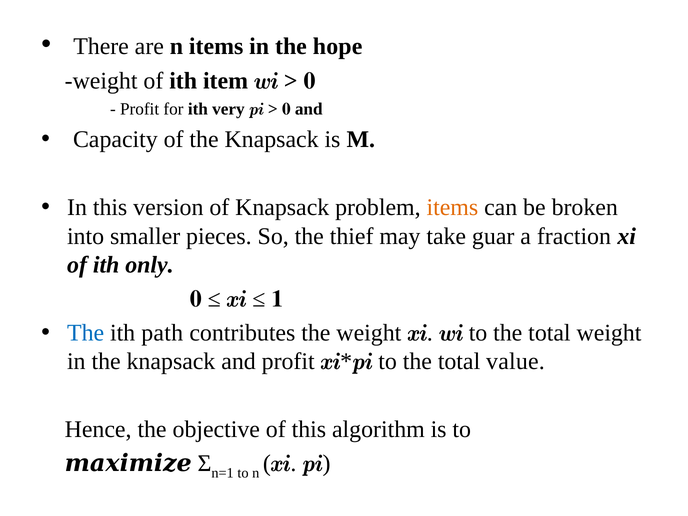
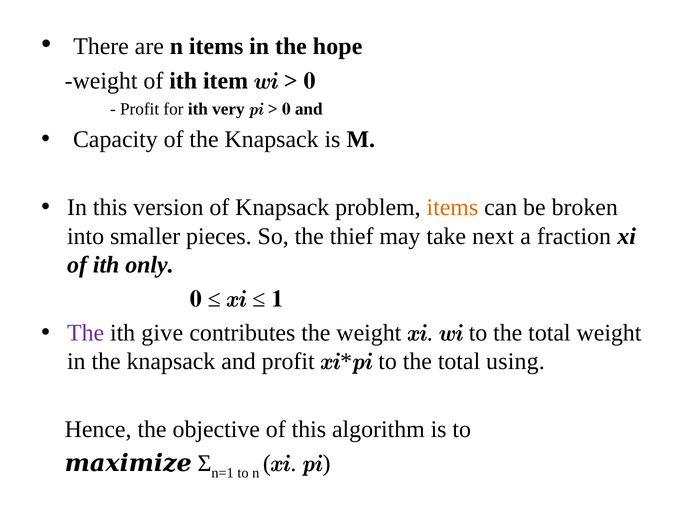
guar: guar -> next
The at (86, 333) colour: blue -> purple
path: path -> give
value: value -> using
